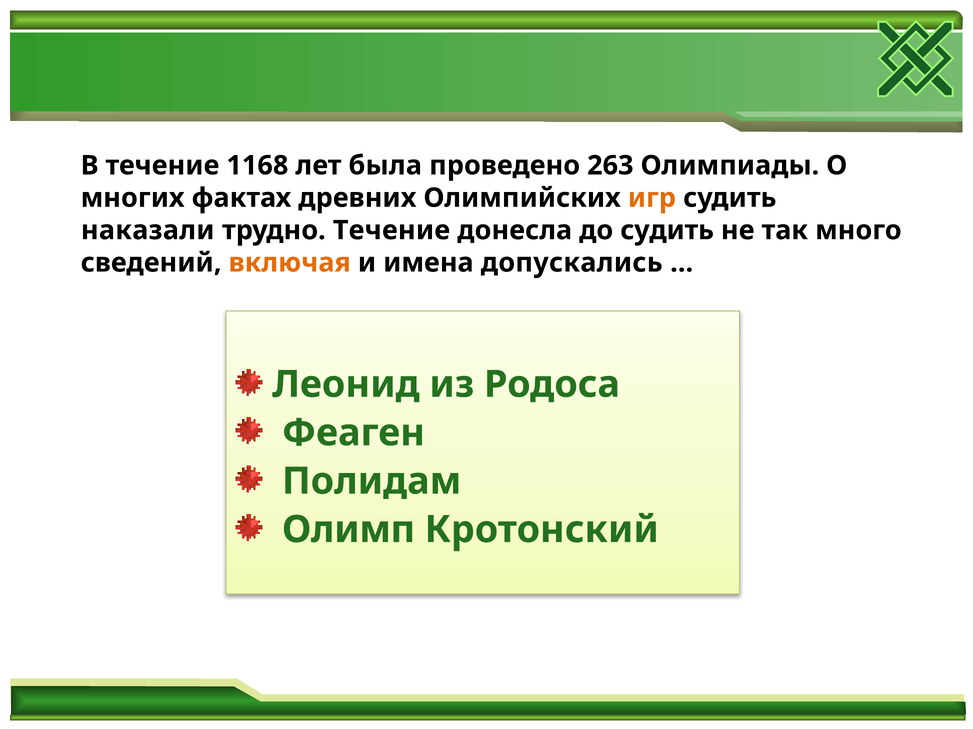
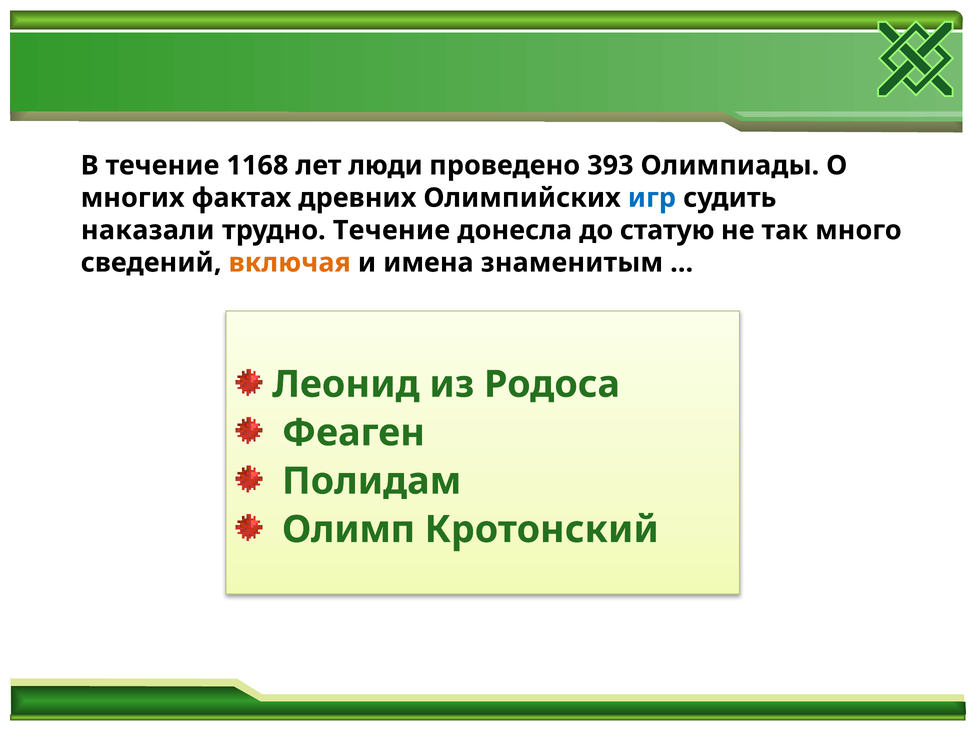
была: была -> люди
263: 263 -> 393
игр colour: orange -> blue
до судить: судить -> статую
допускались: допускались -> знаменитым
